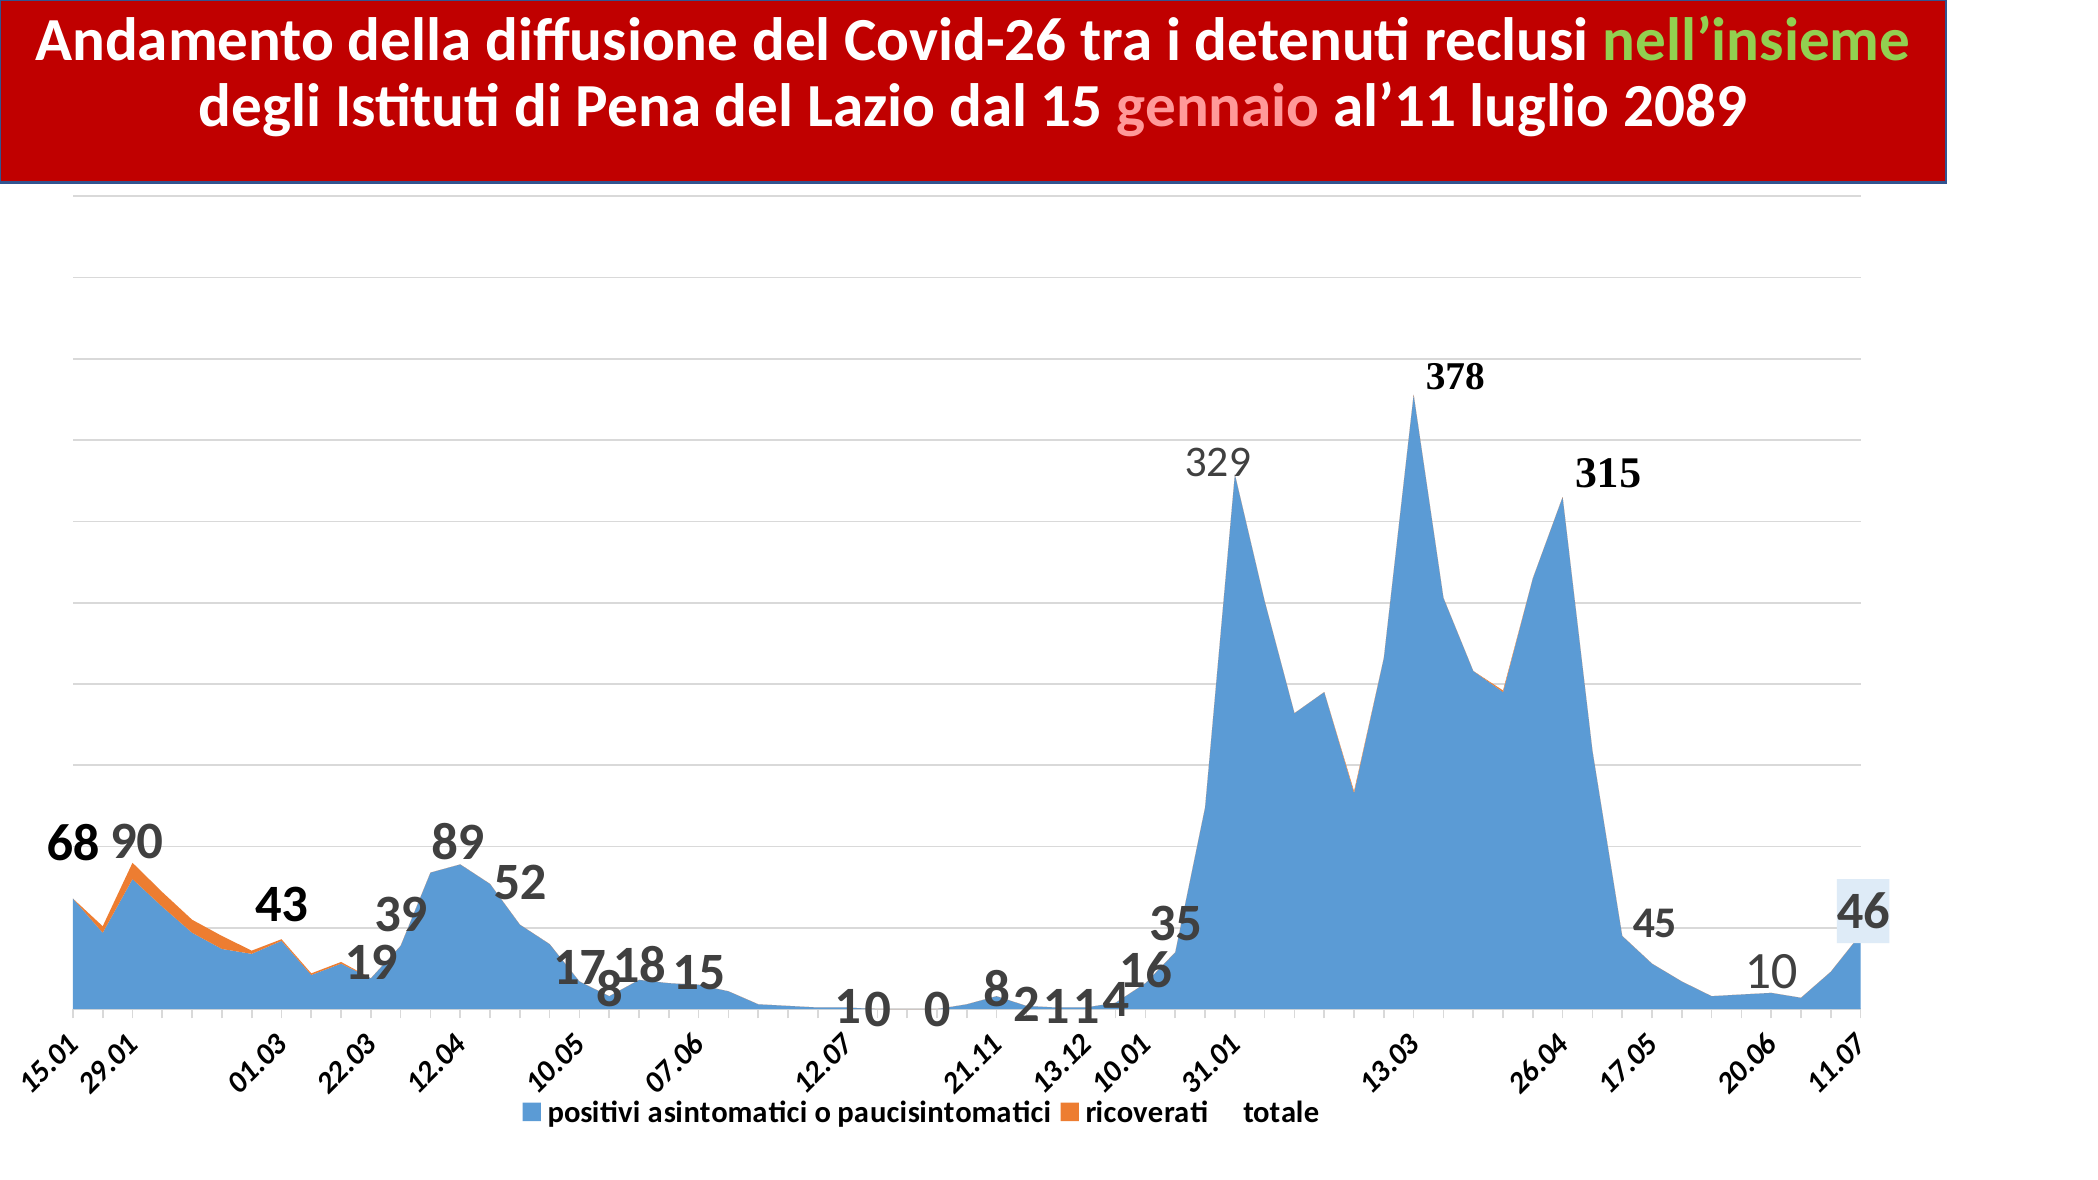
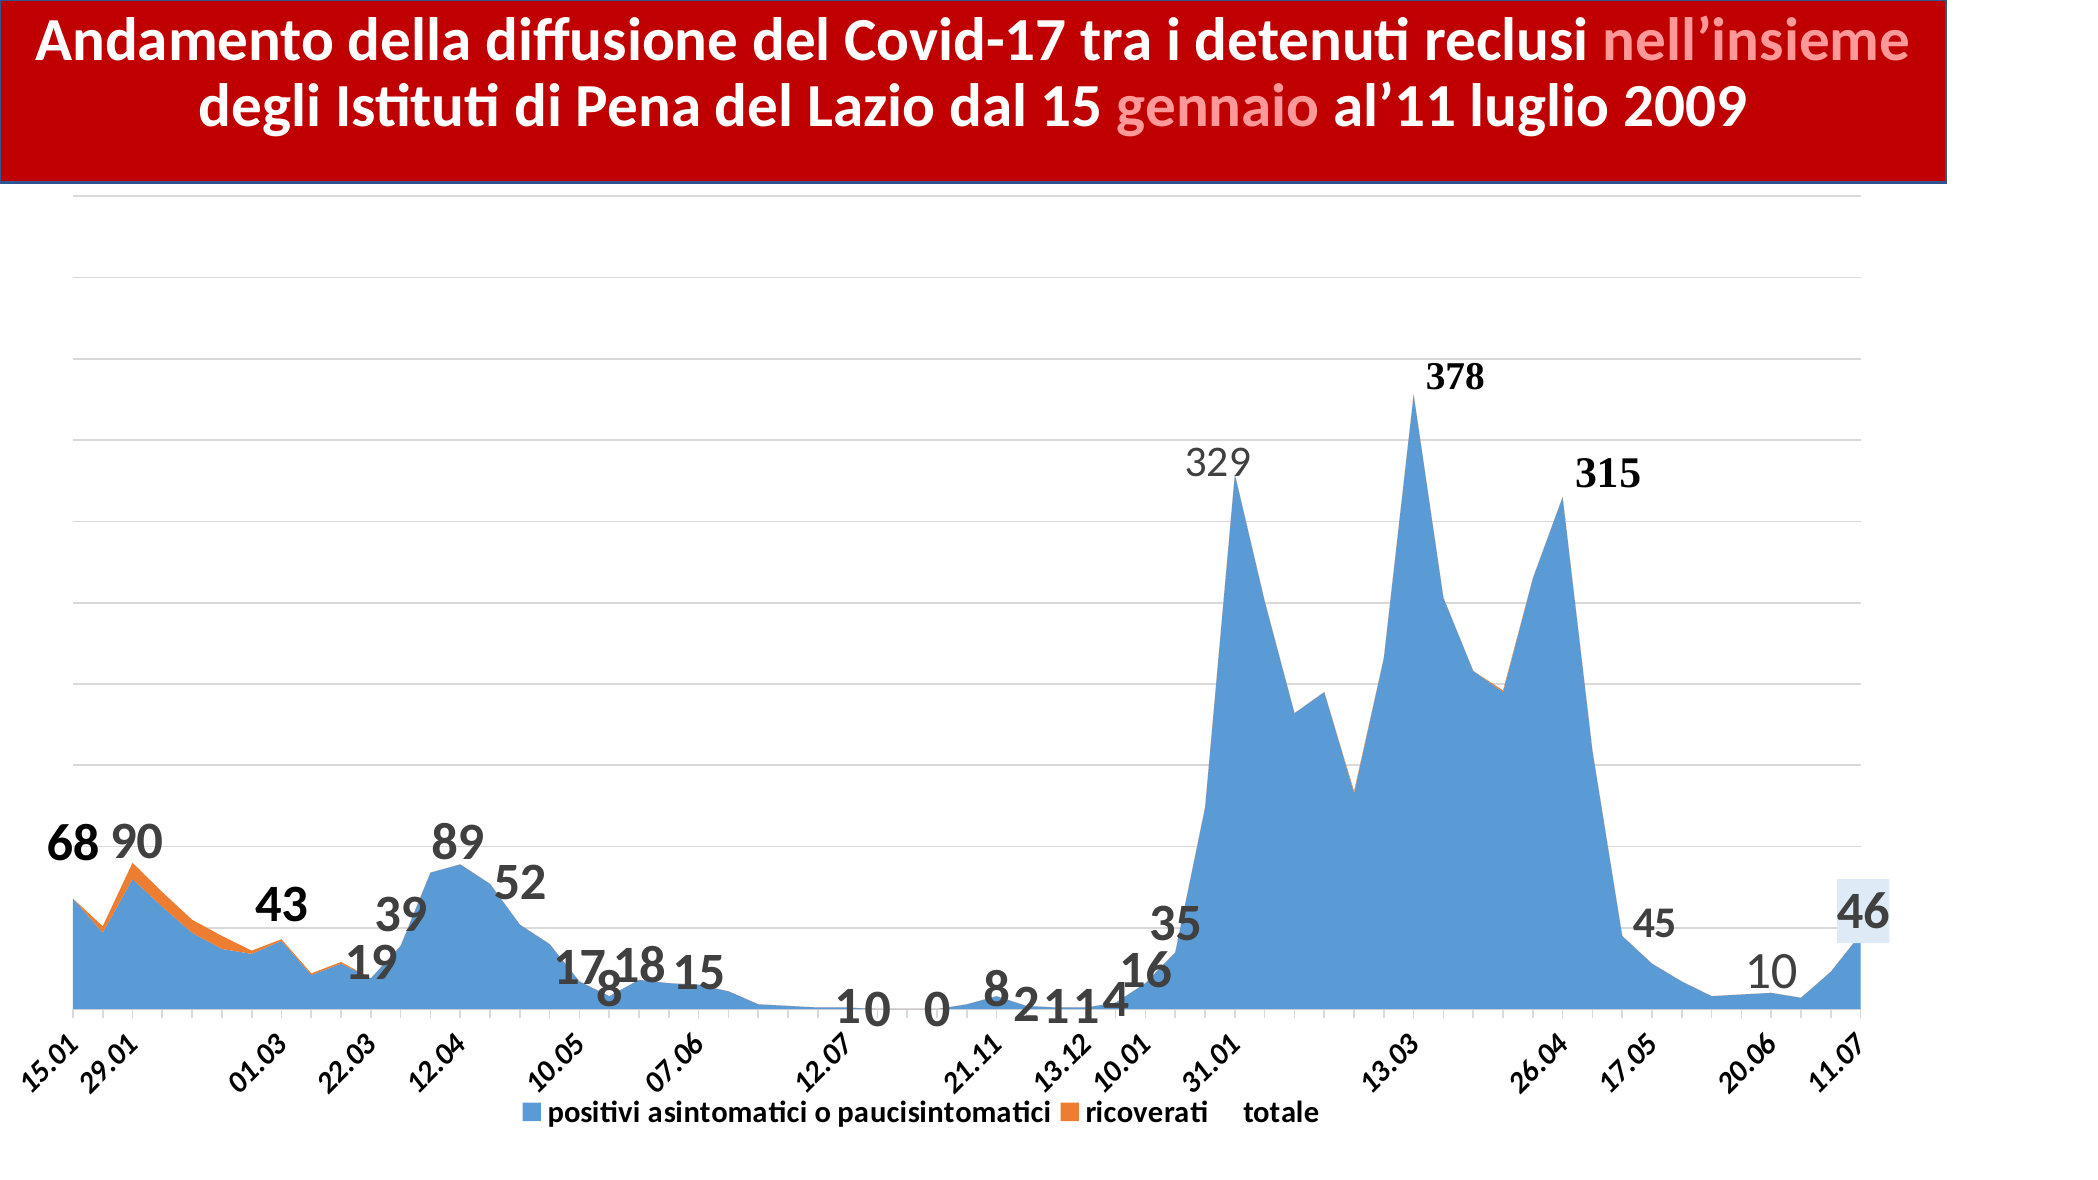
Covid-26: Covid-26 -> Covid-17
nell’insieme colour: light green -> pink
2089: 2089 -> 2009
